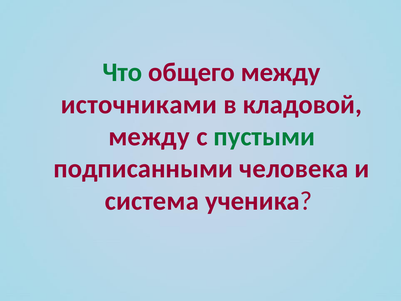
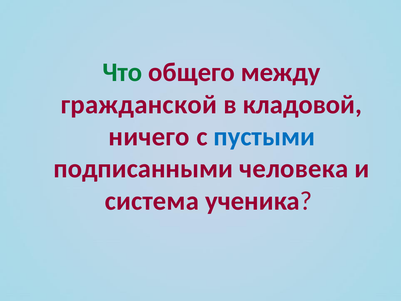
источниками: источниками -> гражданской
между at (149, 137): между -> ничего
пустыми colour: green -> blue
